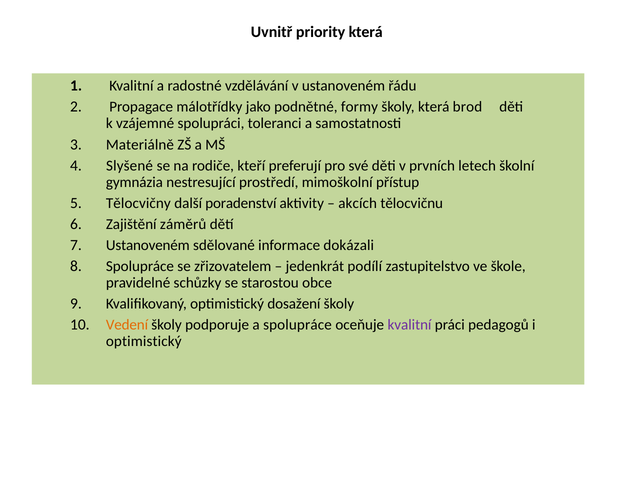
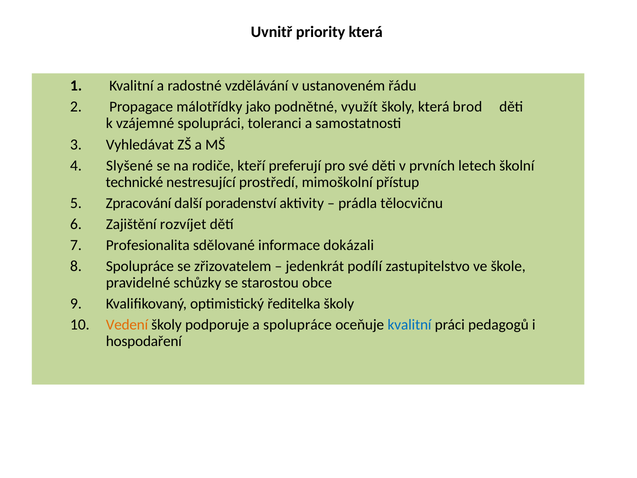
formy: formy -> využít
Materiálně: Materiálně -> Vyhledávat
gymnázia: gymnázia -> technické
Tělocvičny: Tělocvičny -> Zpracování
akcích: akcích -> prádla
záměrů: záměrů -> rozvíjet
Ustanoveném at (148, 245): Ustanoveném -> Profesionalita
dosažení: dosažení -> ředitelka
kvalitní at (410, 325) colour: purple -> blue
optimistický at (144, 341): optimistický -> hospodaření
